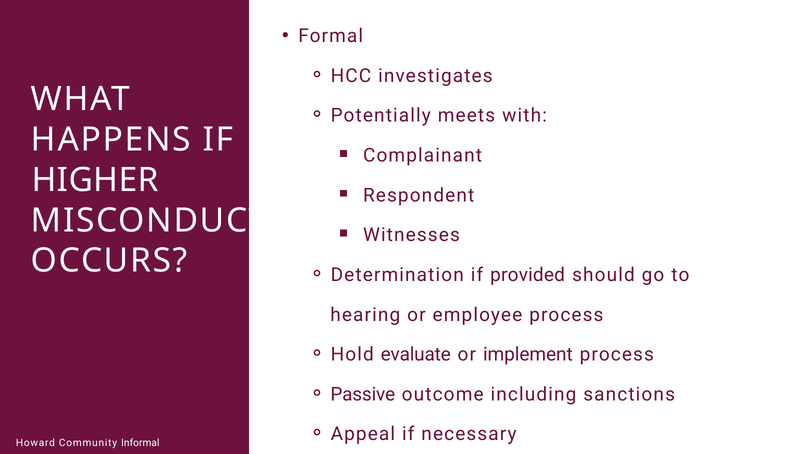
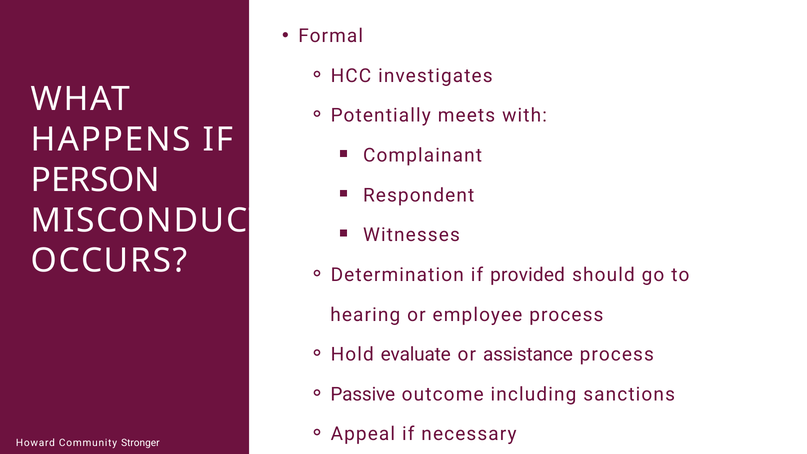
HIGHER: HIGHER -> PERSON
implement: implement -> assistance
Informal: Informal -> Stronger
